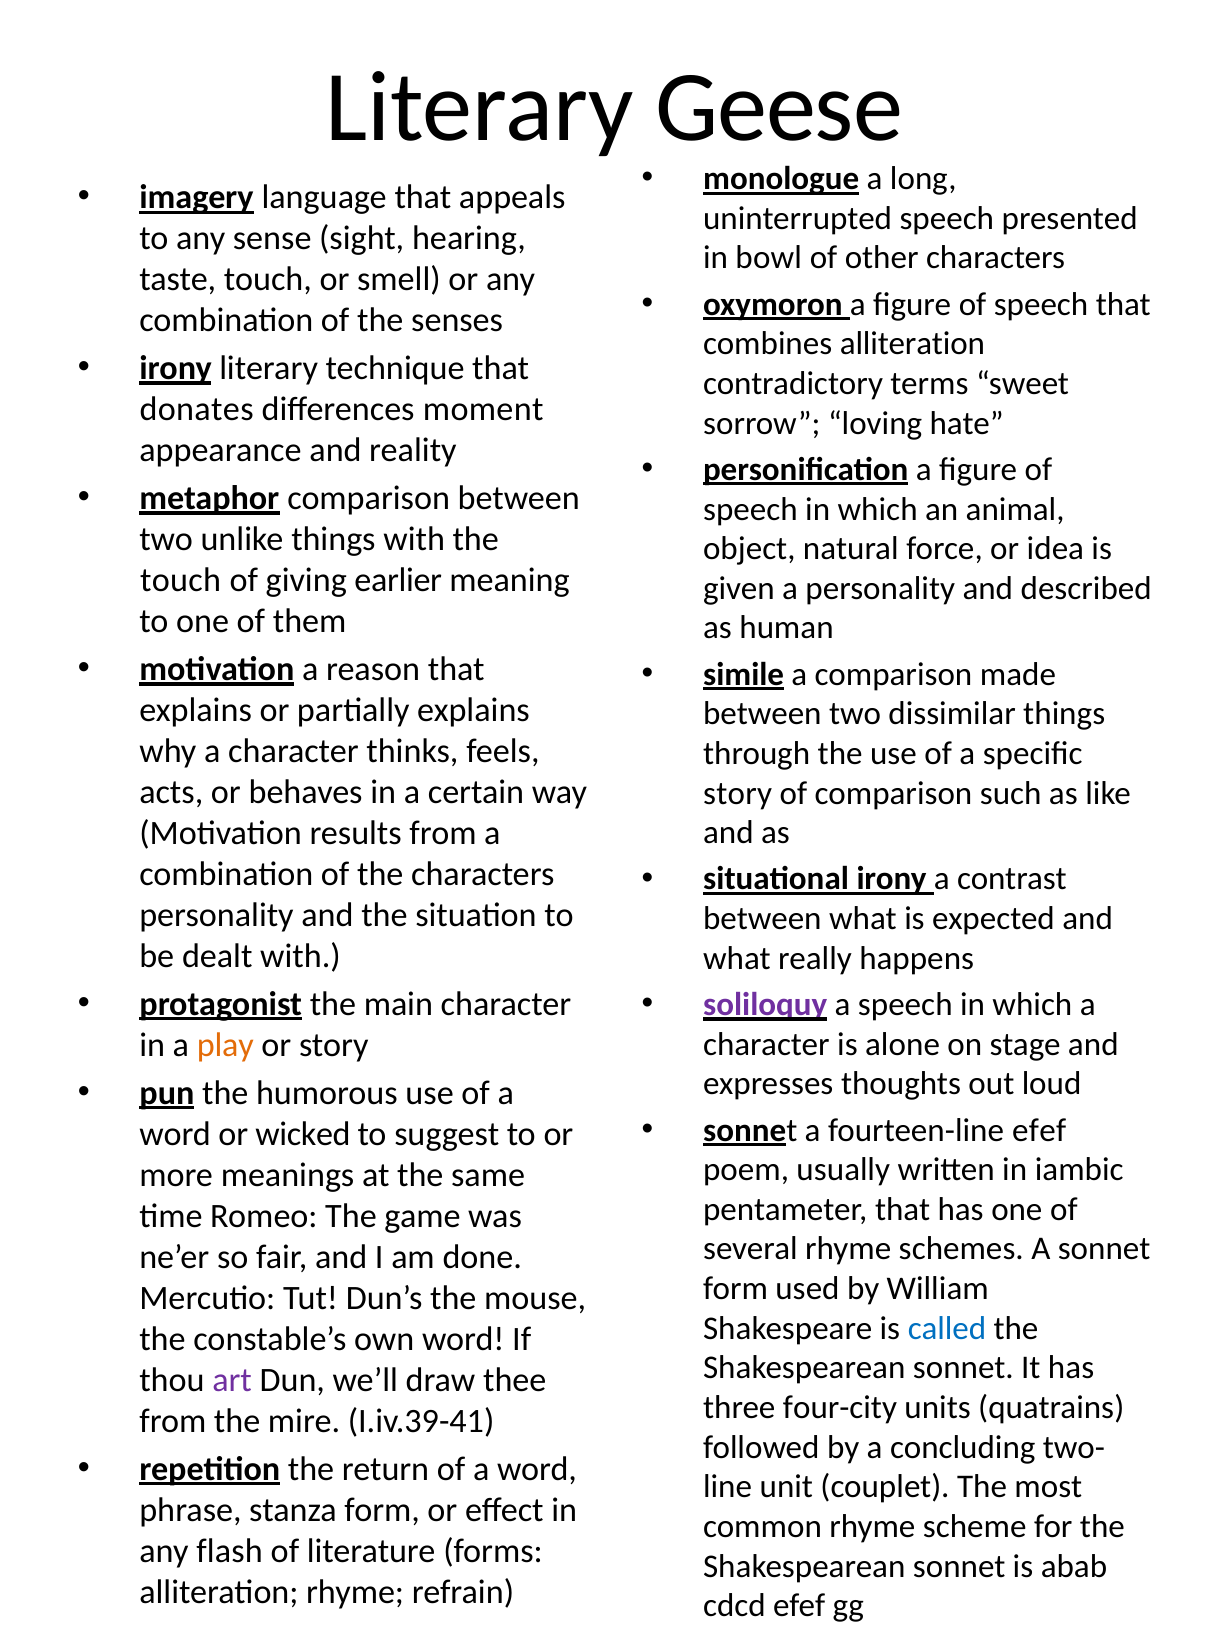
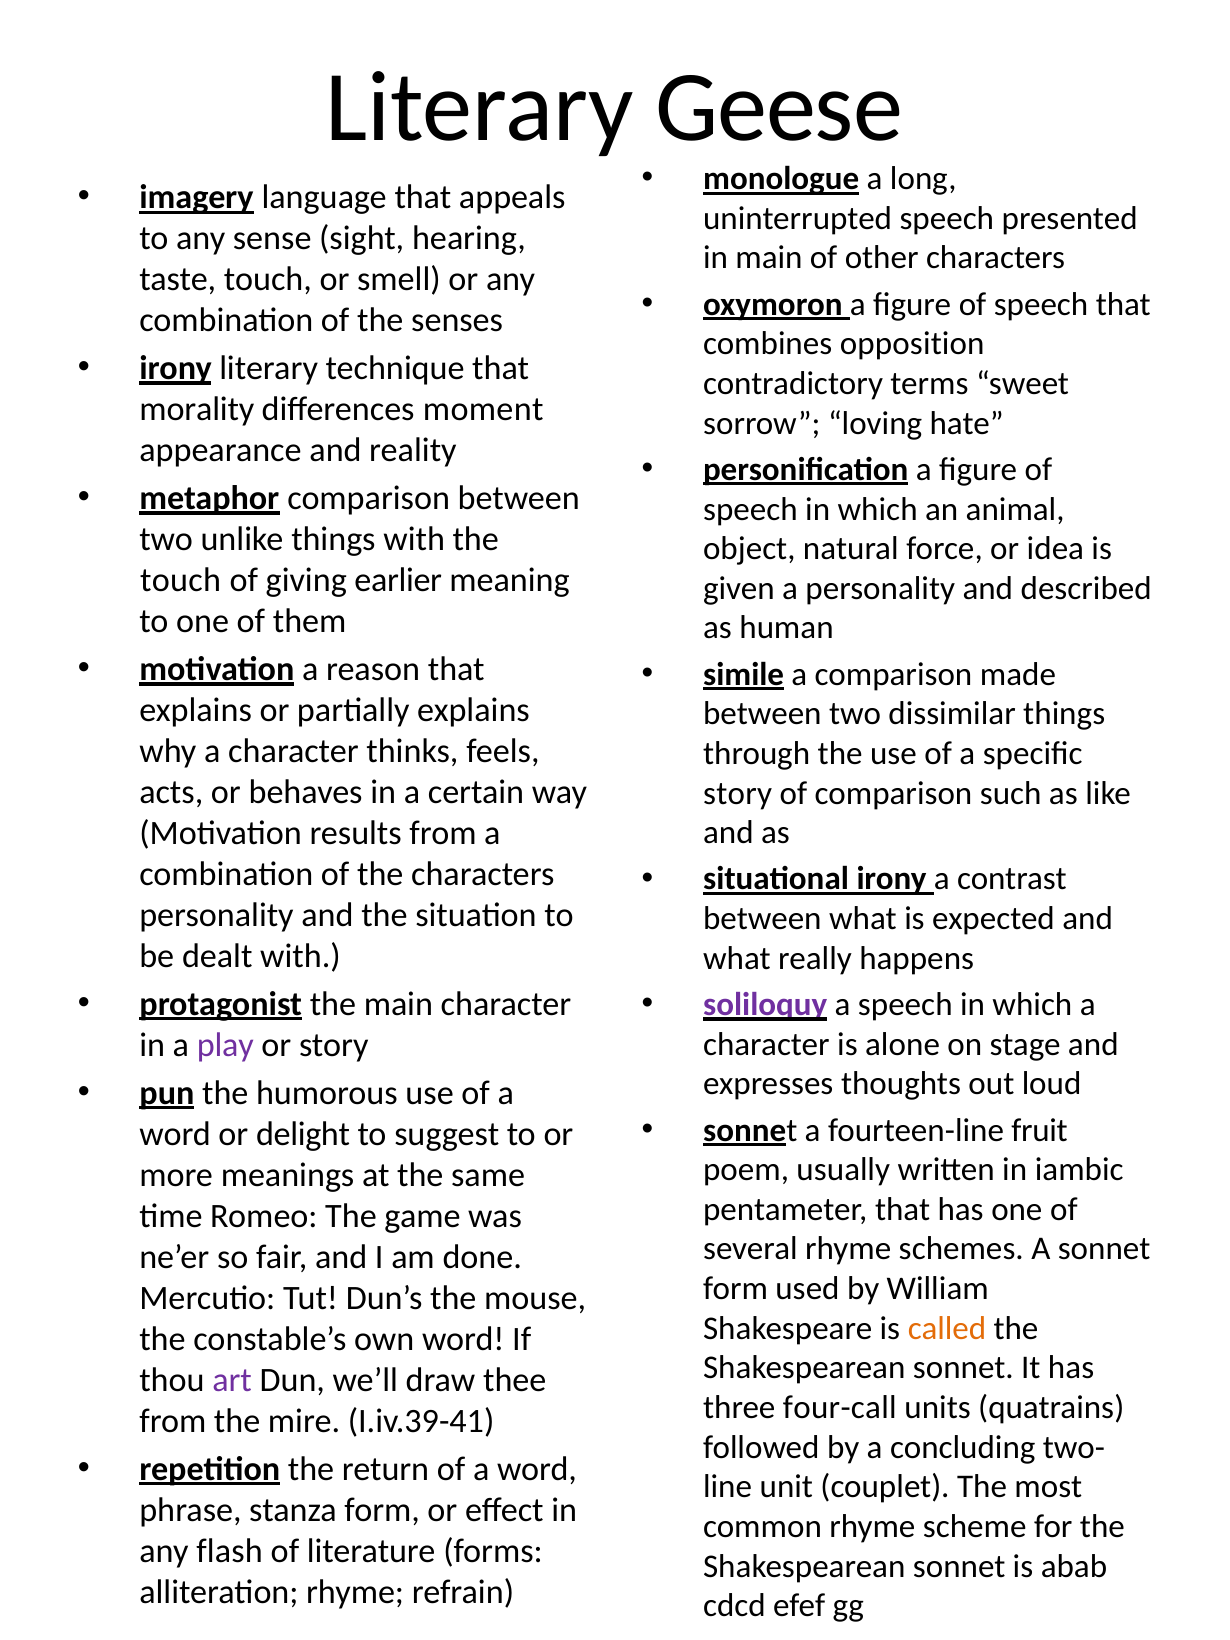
in bowl: bowl -> main
combines alliteration: alliteration -> opposition
donates: donates -> morality
play colour: orange -> purple
fourteen-line efef: efef -> fruit
wicked: wicked -> delight
called colour: blue -> orange
four-city: four-city -> four-call
